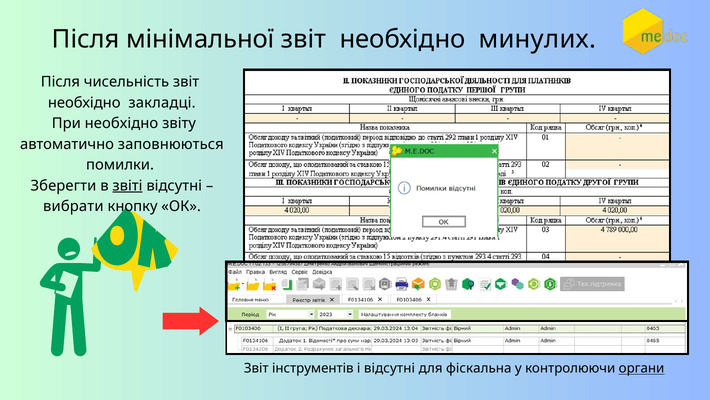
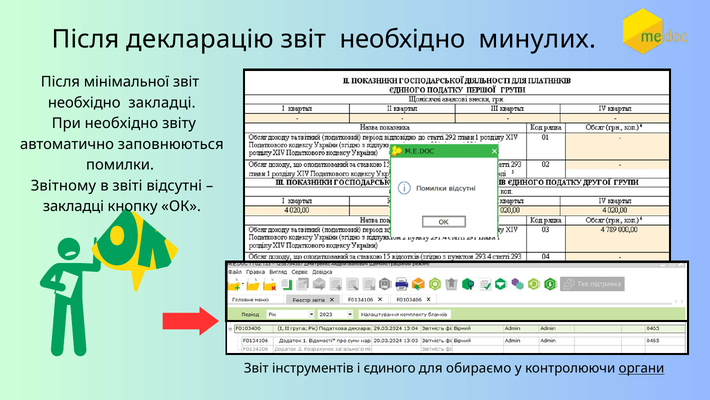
мінімальної: мінімальної -> декларацію
чисельність: чисельність -> мінімальної
Зберегти: Зберегти -> Звітному
звіті underline: present -> none
вибрати at (73, 206): вибрати -> закладці
і відсутні: відсутні -> єдиного
фіскальна: фіскальна -> обираємо
